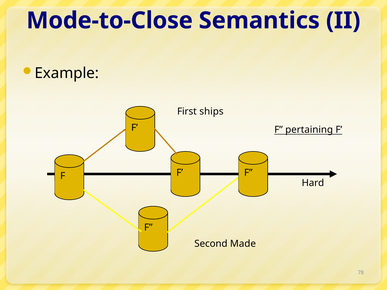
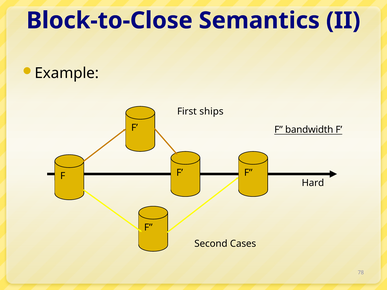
Mode-to-Close: Mode-to-Close -> Block-to-Close
pertaining: pertaining -> bandwidth
Made: Made -> Cases
